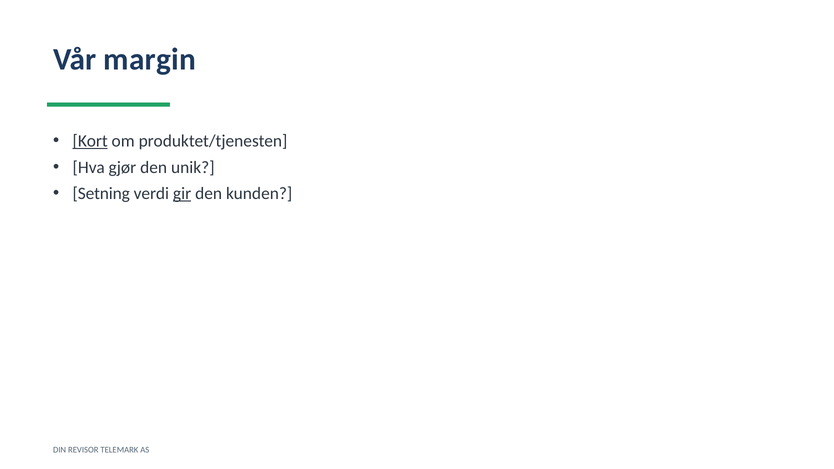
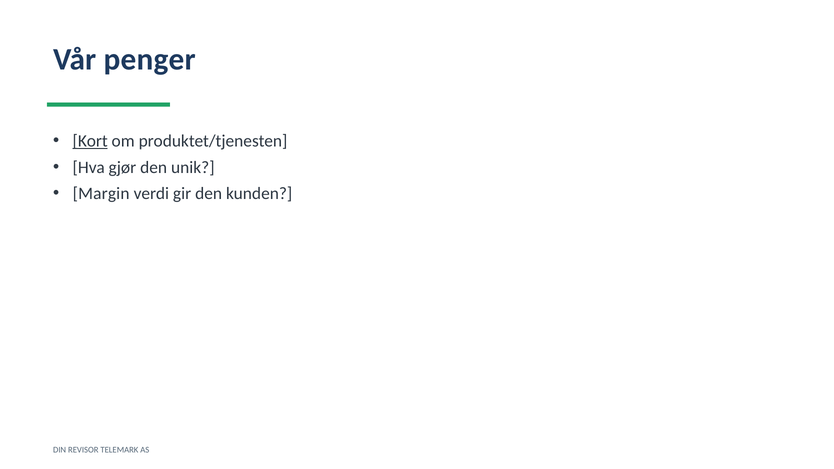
margin: margin -> penger
Setning: Setning -> Margin
gir underline: present -> none
